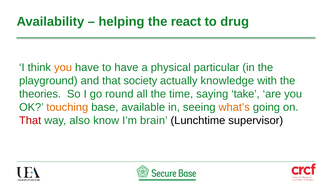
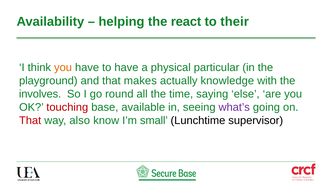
drug: drug -> their
society: society -> makes
theories: theories -> involves
take: take -> else
touching colour: orange -> red
what’s colour: orange -> purple
brain: brain -> small
